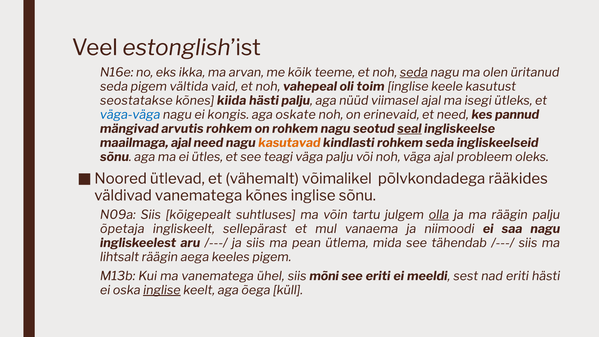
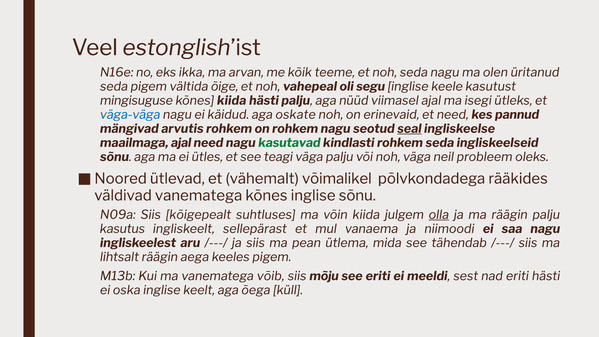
seda at (414, 72) underline: present -> none
vaid: vaid -> õige
toim: toim -> segu
seostatakse: seostatakse -> mingisuguse
kongis: kongis -> käidud
kasutavad colour: orange -> green
väga ajal: ajal -> neil
võin tartu: tartu -> kiida
õpetaja: õpetaja -> kasutus
ühel: ühel -> võib
mõni: mõni -> mõju
inglise at (162, 290) underline: present -> none
